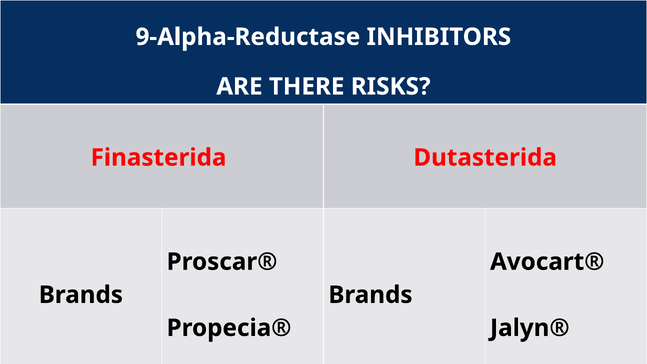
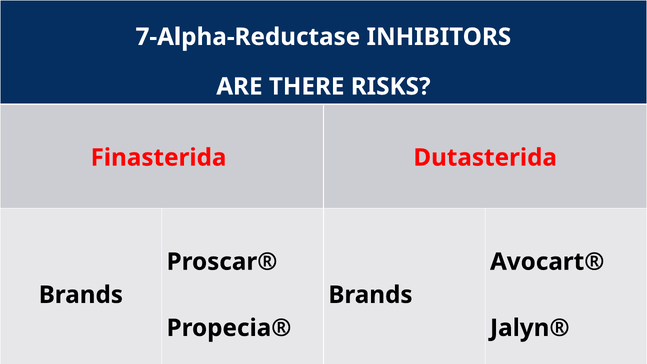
9-Alpha-Reductase: 9-Alpha-Reductase -> 7-Alpha-Reductase
